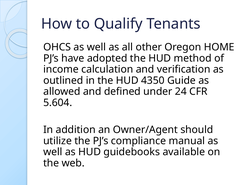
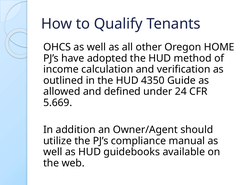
5.604: 5.604 -> 5.669
